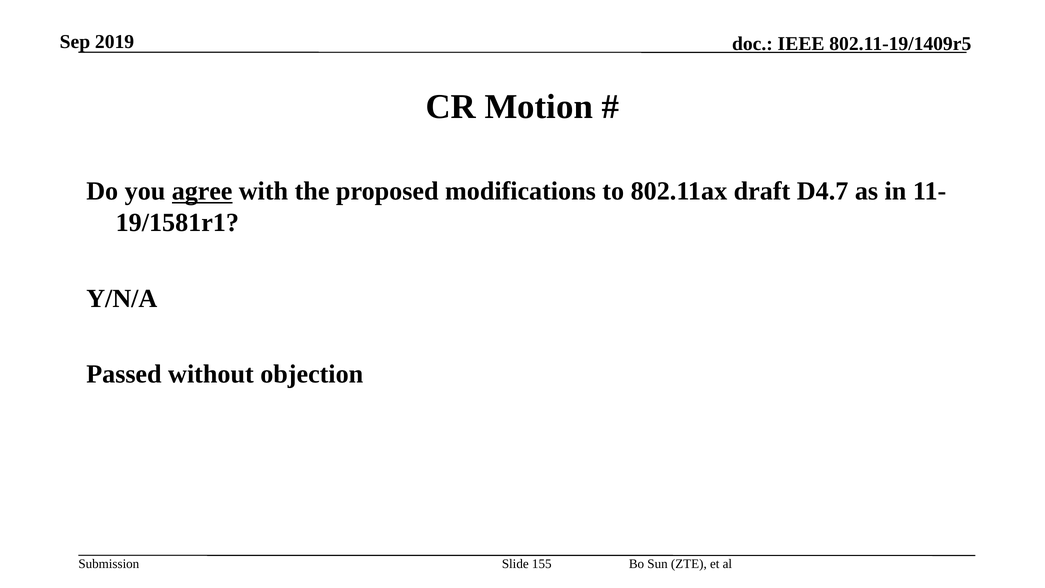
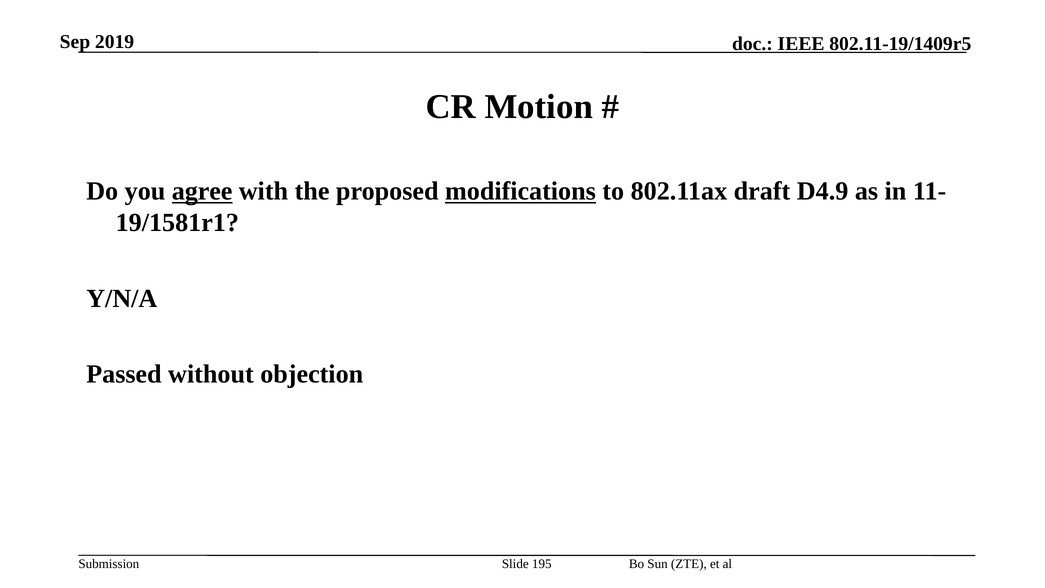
modifications underline: none -> present
D4.7: D4.7 -> D4.9
155: 155 -> 195
